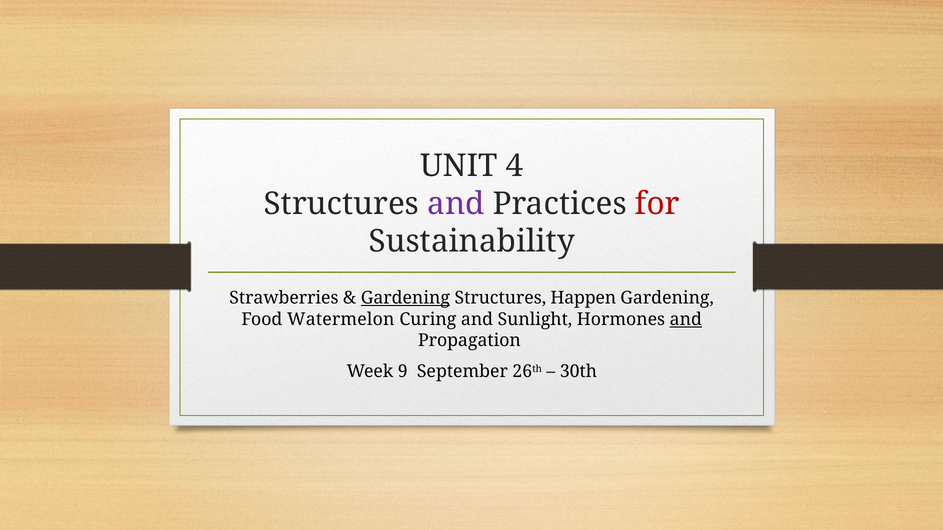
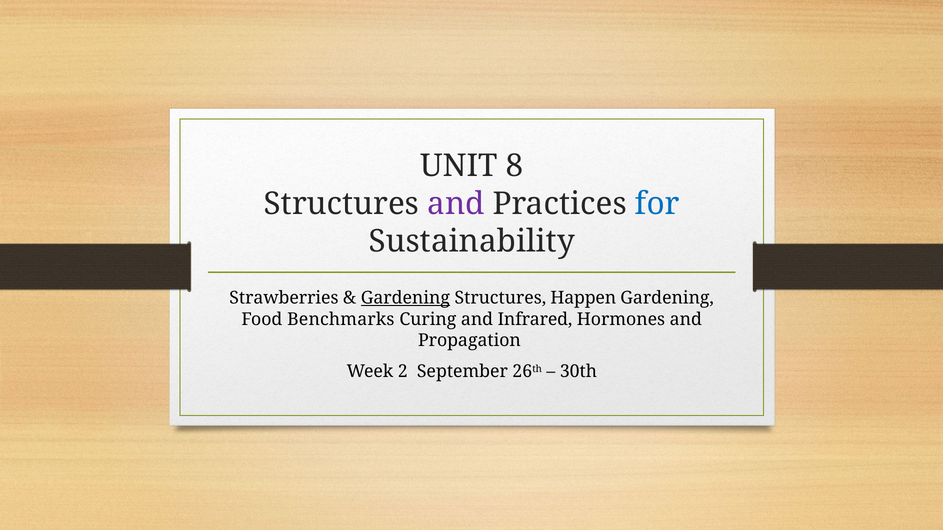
4: 4 -> 8
for colour: red -> blue
Watermelon: Watermelon -> Benchmarks
Sunlight: Sunlight -> Infrared
and at (686, 319) underline: present -> none
9: 9 -> 2
